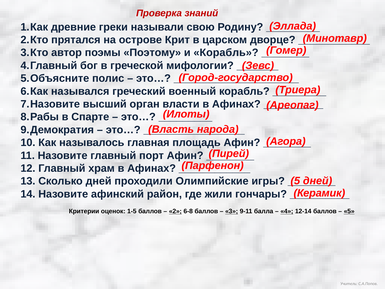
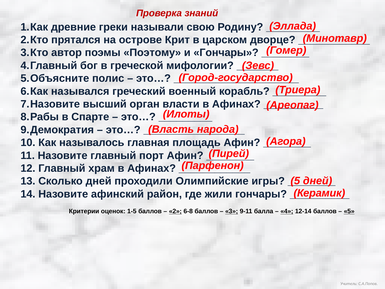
и Корабль: Корабль -> Гончары
